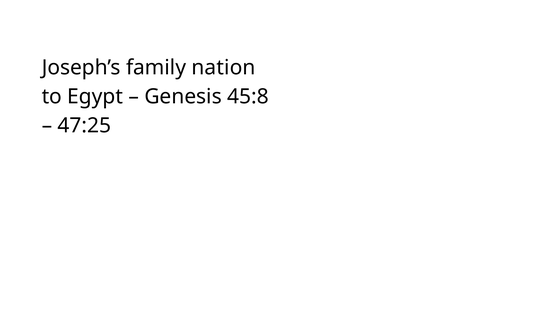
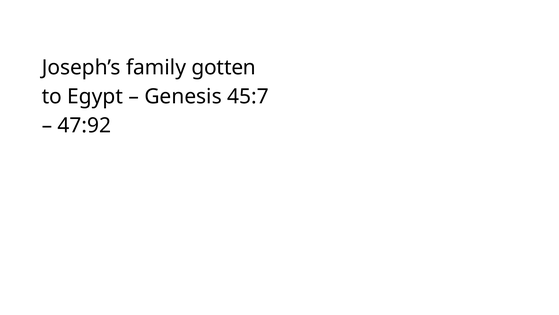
nation: nation -> gotten
45:8: 45:8 -> 45:7
47:25: 47:25 -> 47:92
